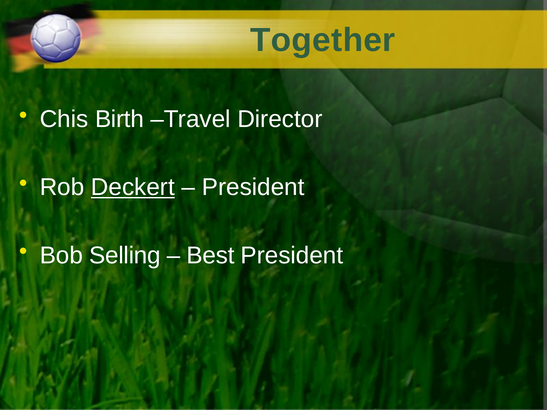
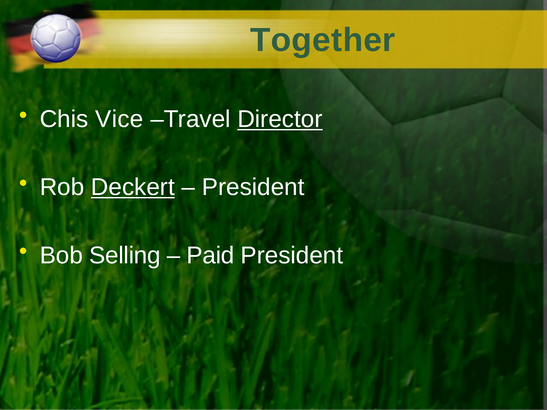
Birth: Birth -> Vice
Director underline: none -> present
Best: Best -> Paid
